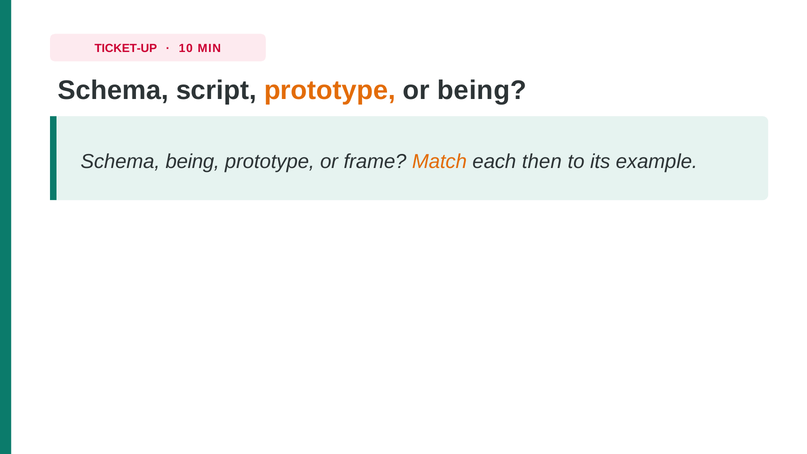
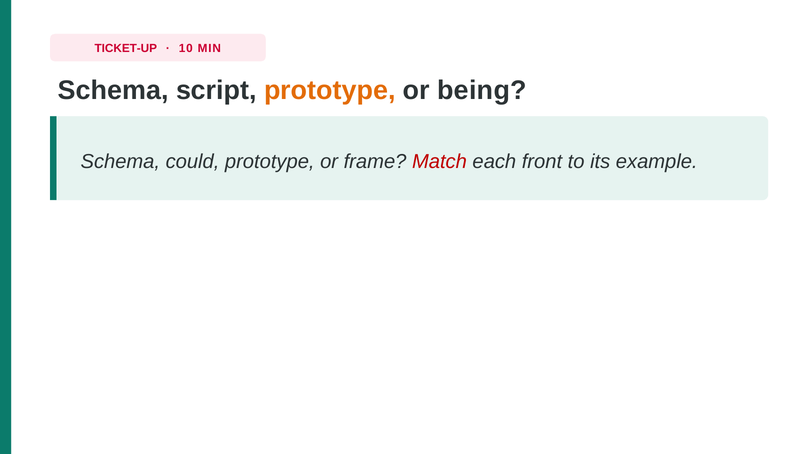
Schema being: being -> could
Match colour: orange -> red
then: then -> front
